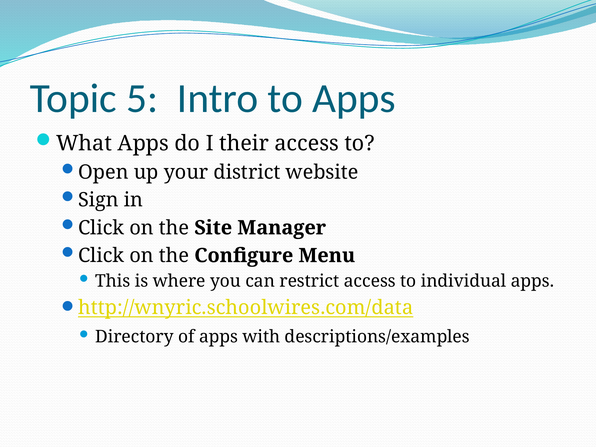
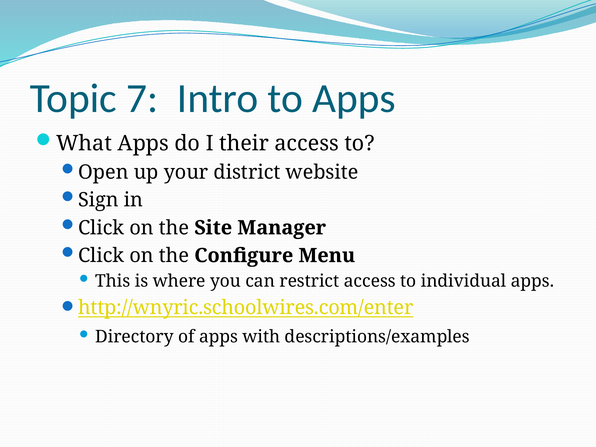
5: 5 -> 7
http://wnyric.schoolwires.com/data: http://wnyric.schoolwires.com/data -> http://wnyric.schoolwires.com/enter
